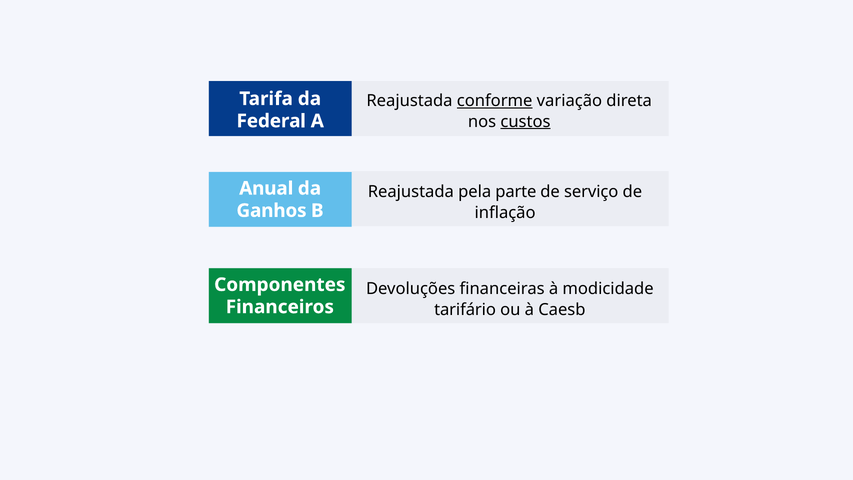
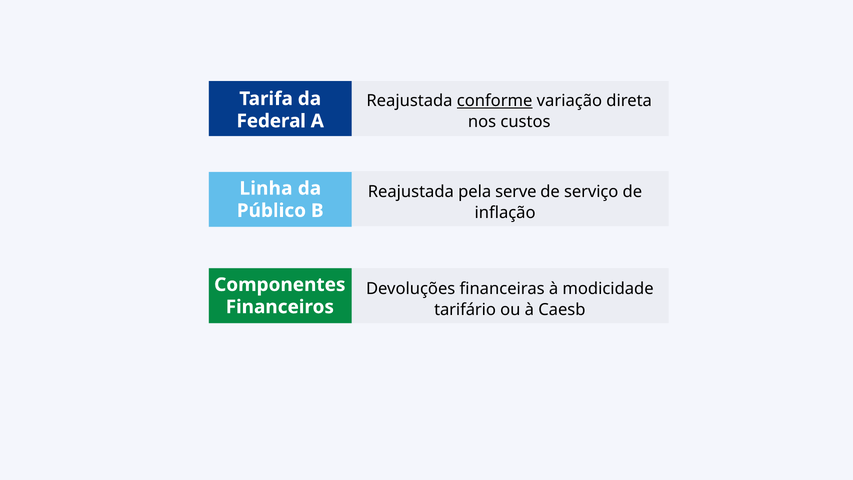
custos underline: present -> none
Anual: Anual -> Linha
parte: parte -> serve
Ganhos: Ganhos -> Público
